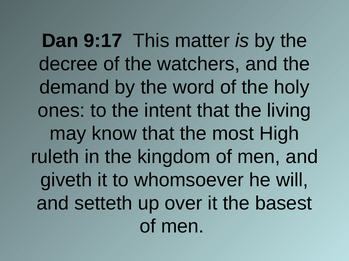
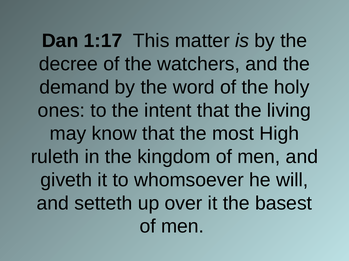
9:17: 9:17 -> 1:17
